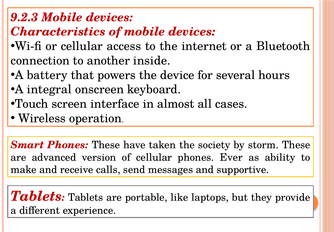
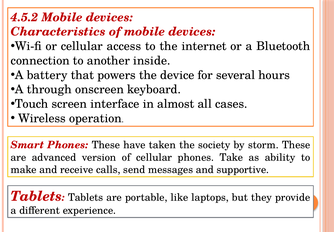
9.2.3: 9.2.3 -> 4.5.2
integral: integral -> through
Ever: Ever -> Take
